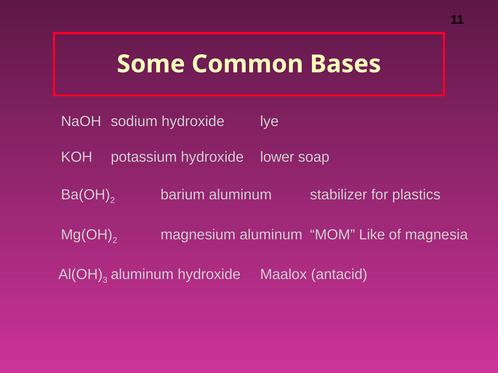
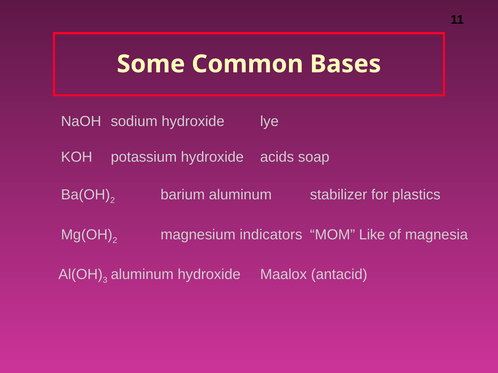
lower: lower -> acids
magnesium aluminum: aluminum -> indicators
